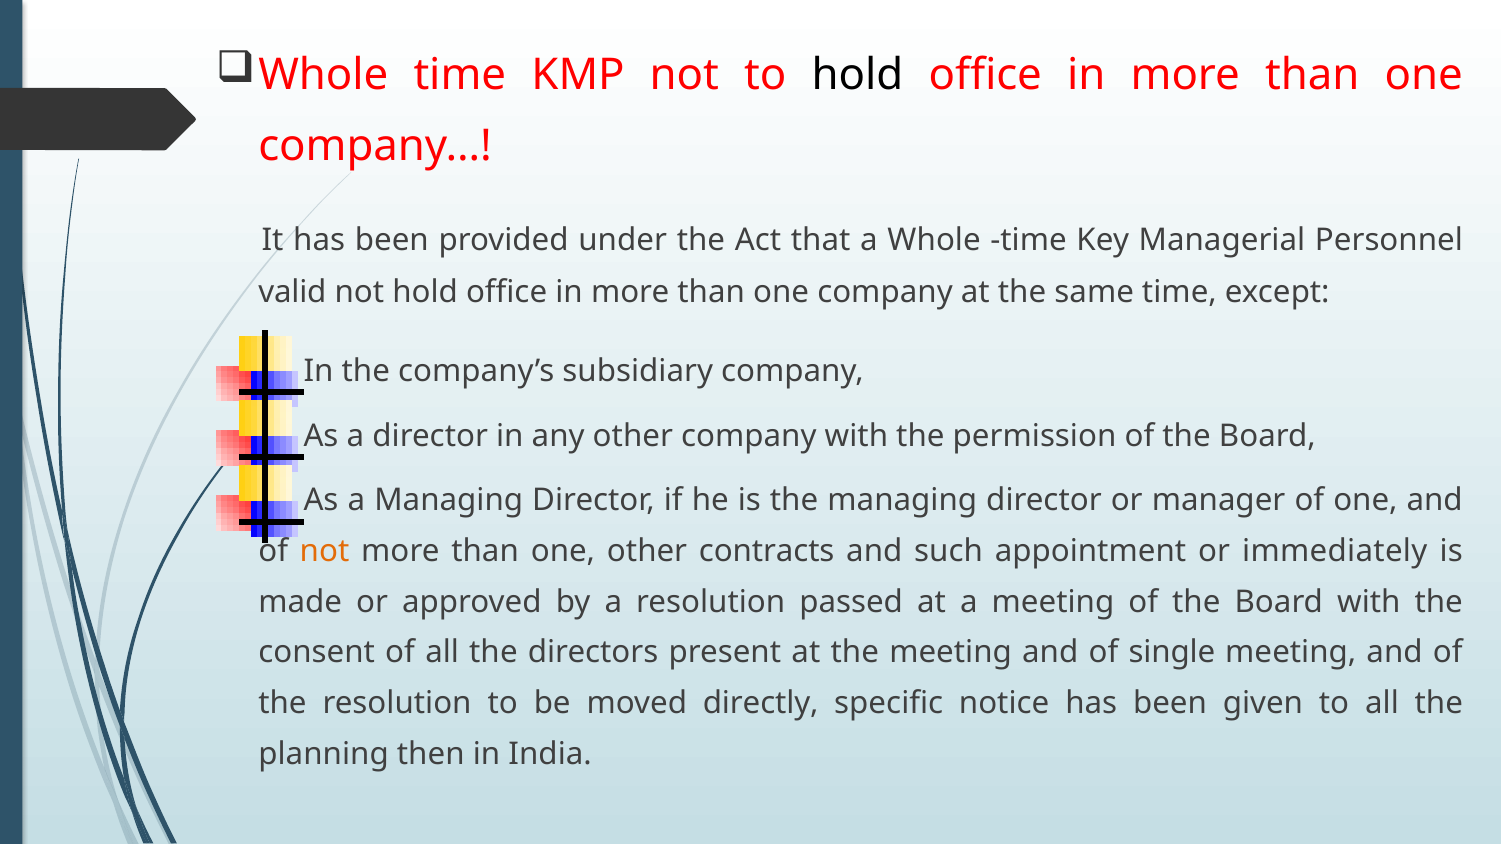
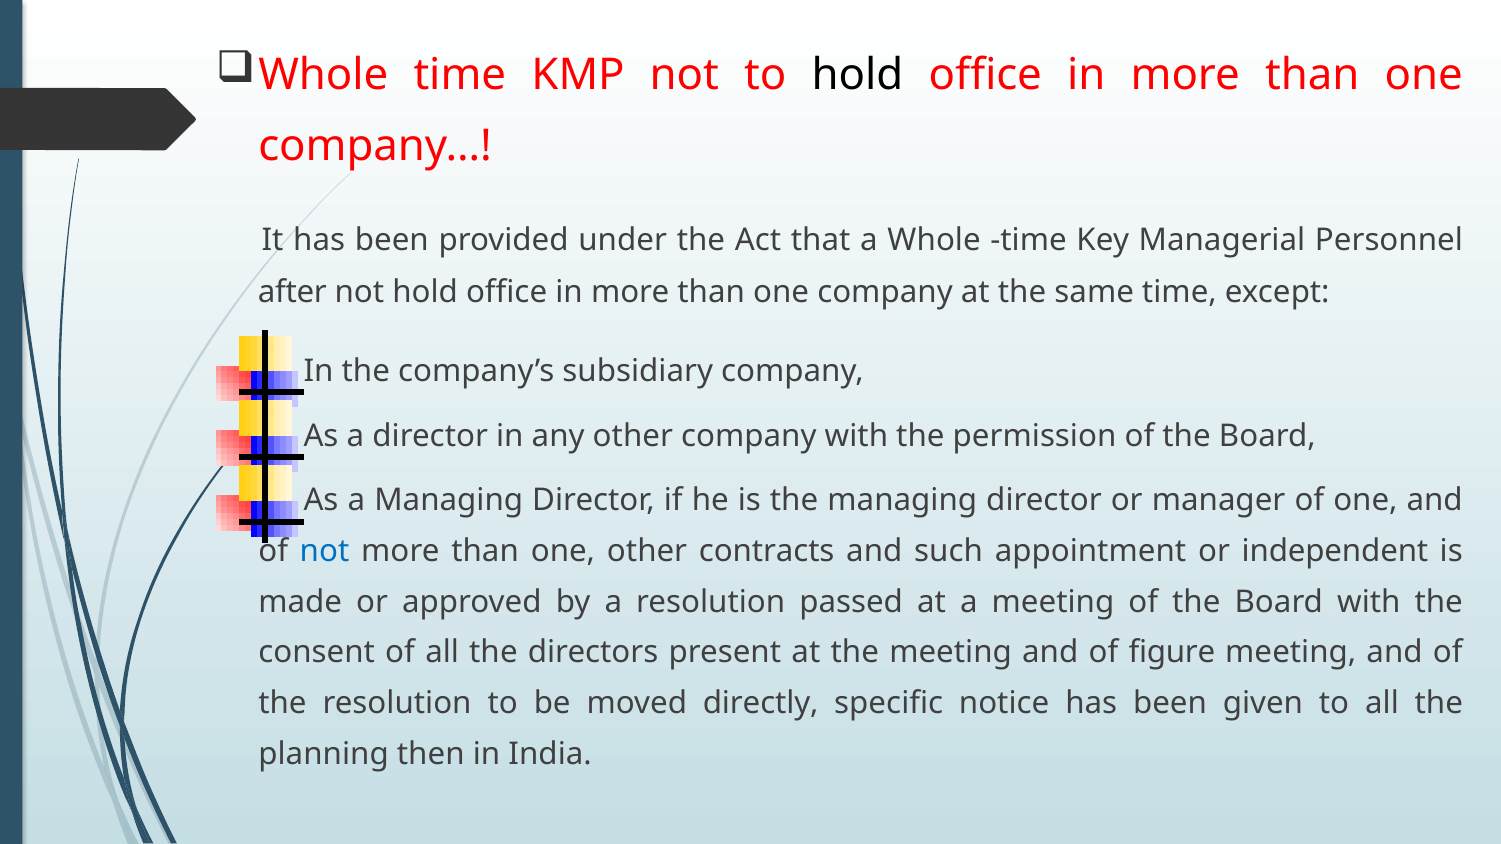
valid: valid -> after
not at (325, 551) colour: orange -> blue
immediately: immediately -> independent
single: single -> figure
